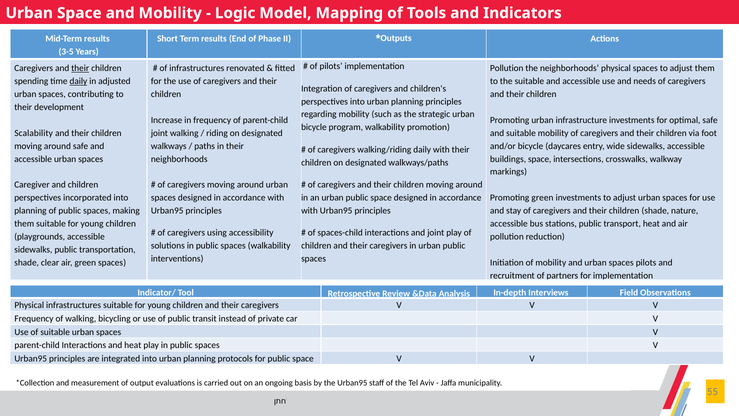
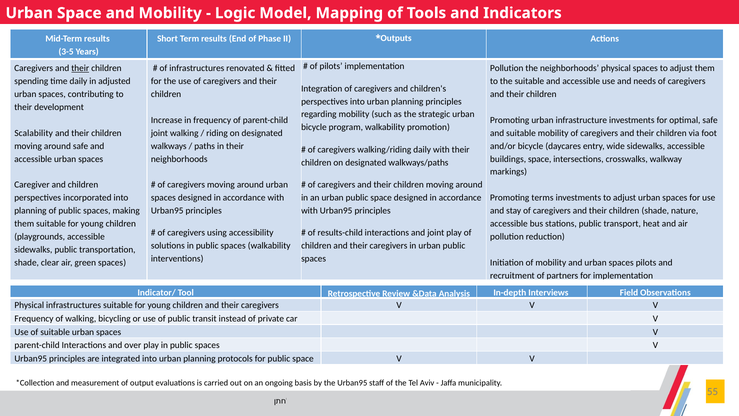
daily at (78, 81) underline: present -> none
Promoting green: green -> terms
spaces-child: spaces-child -> results-child
and heat: heat -> over
